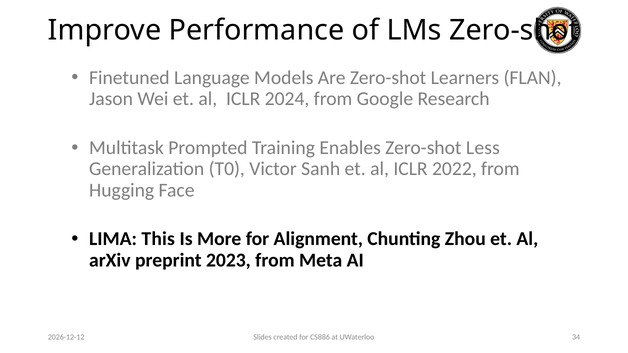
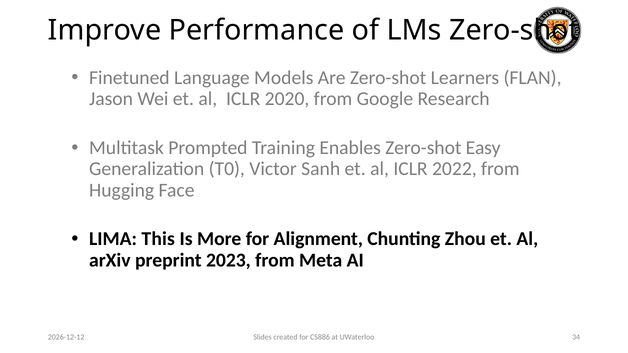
2024: 2024 -> 2020
Less: Less -> Easy
